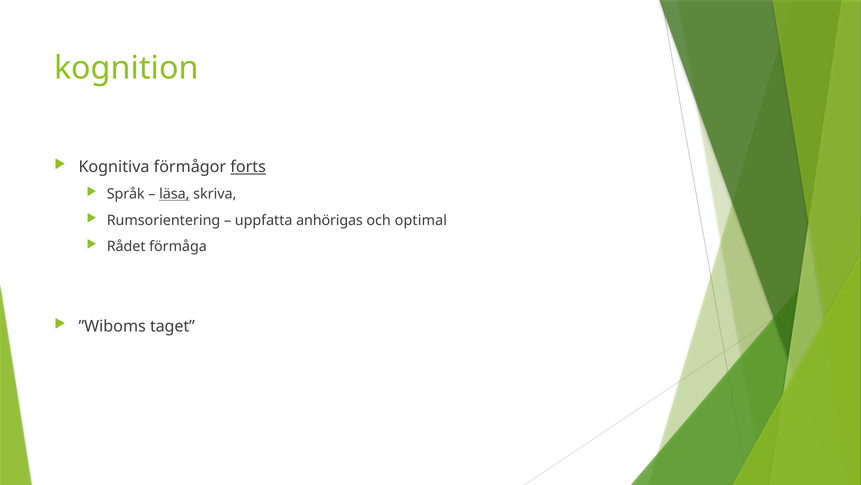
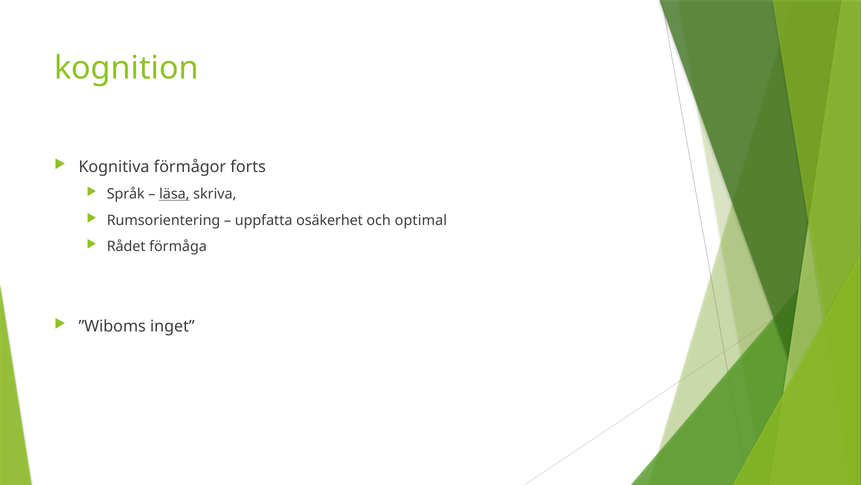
forts underline: present -> none
anhörigas: anhörigas -> osäkerhet
taget: taget -> inget
